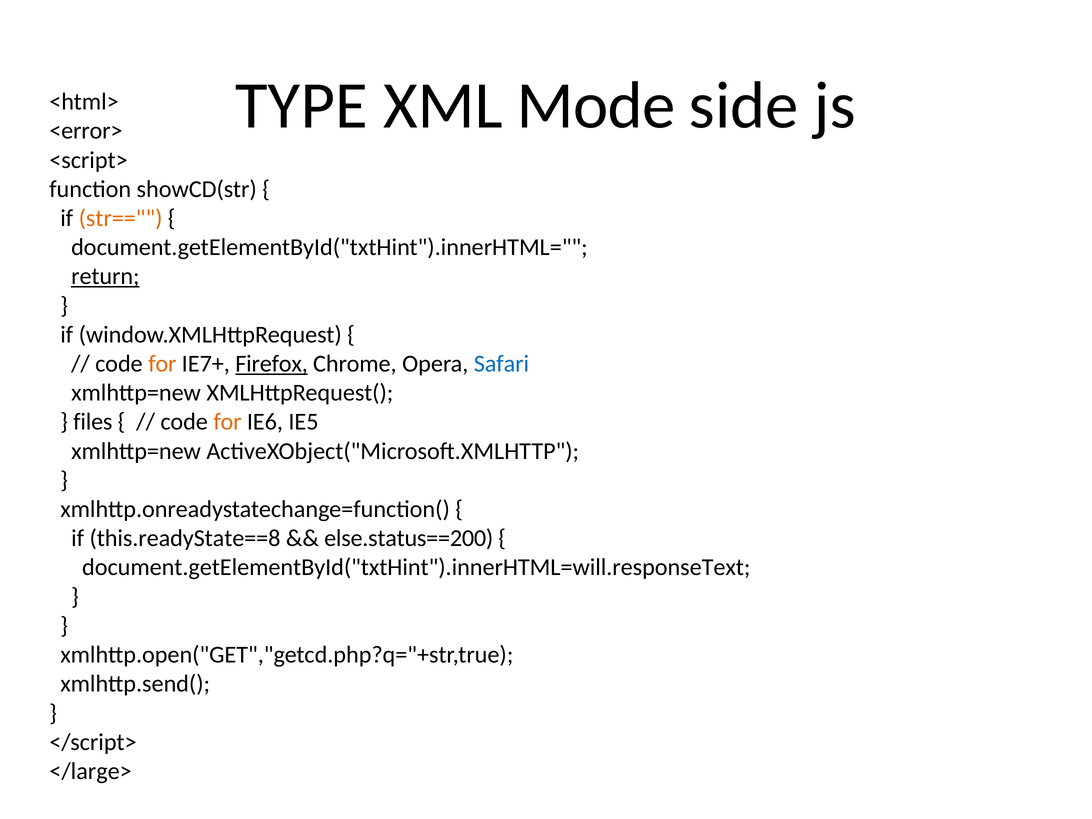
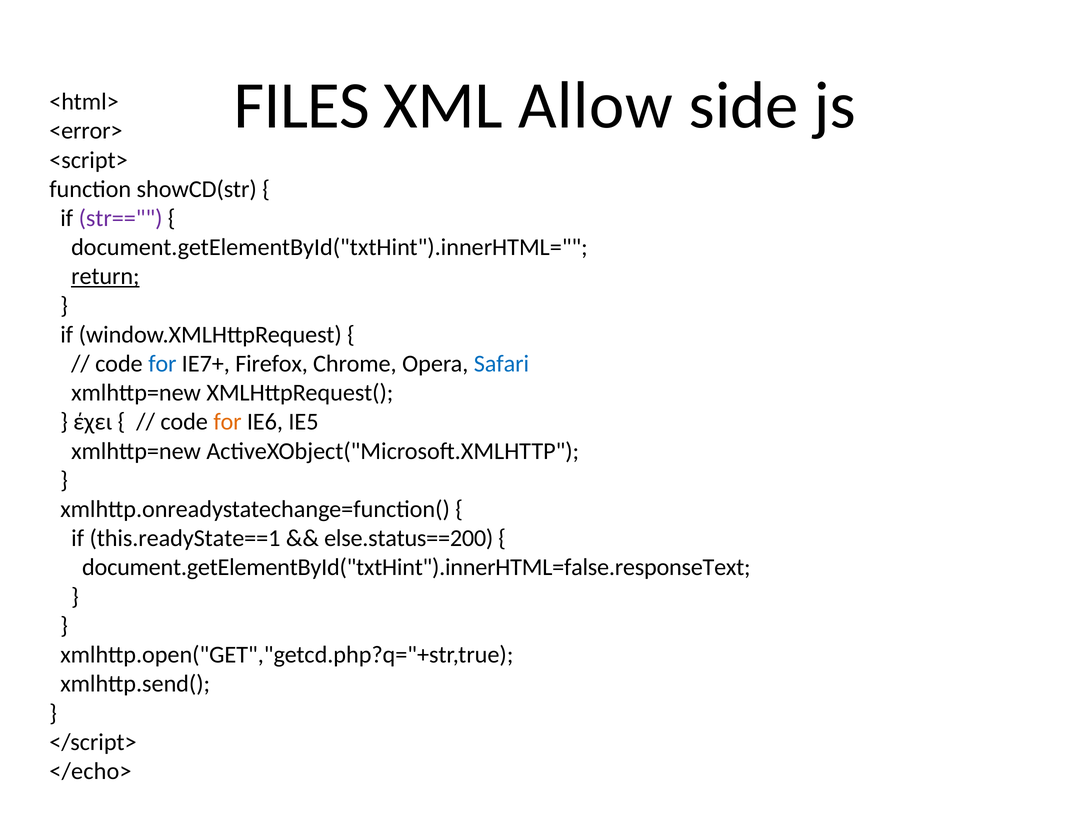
TYPE: TYPE -> FILES
Mode: Mode -> Allow
str== colour: orange -> purple
for at (162, 364) colour: orange -> blue
Firefox underline: present -> none
files: files -> έχει
this.readyState==8: this.readyState==8 -> this.readyState==1
document.getElementById("txtHint").innerHTML=will.responseText: document.getElementById("txtHint").innerHTML=will.responseText -> document.getElementById("txtHint").innerHTML=false.responseText
</large>: </large> -> </echo>
